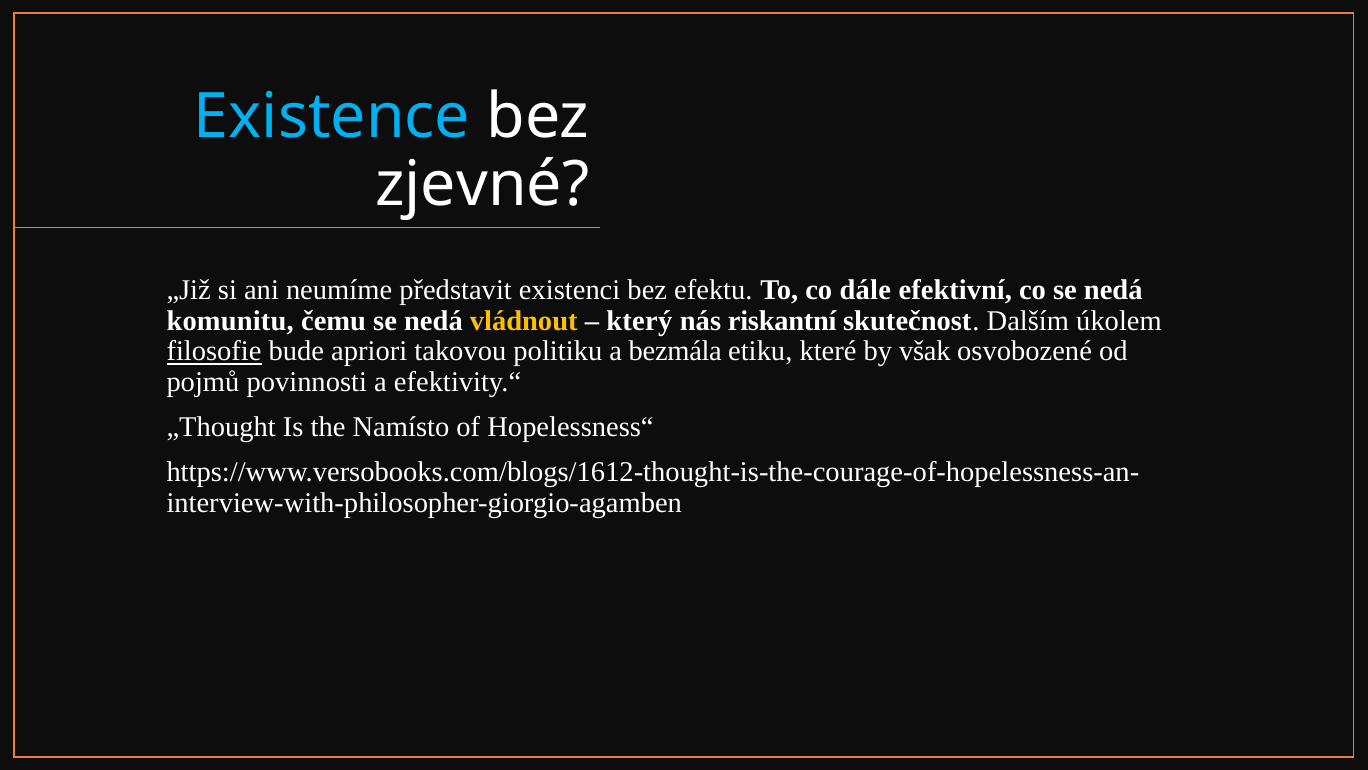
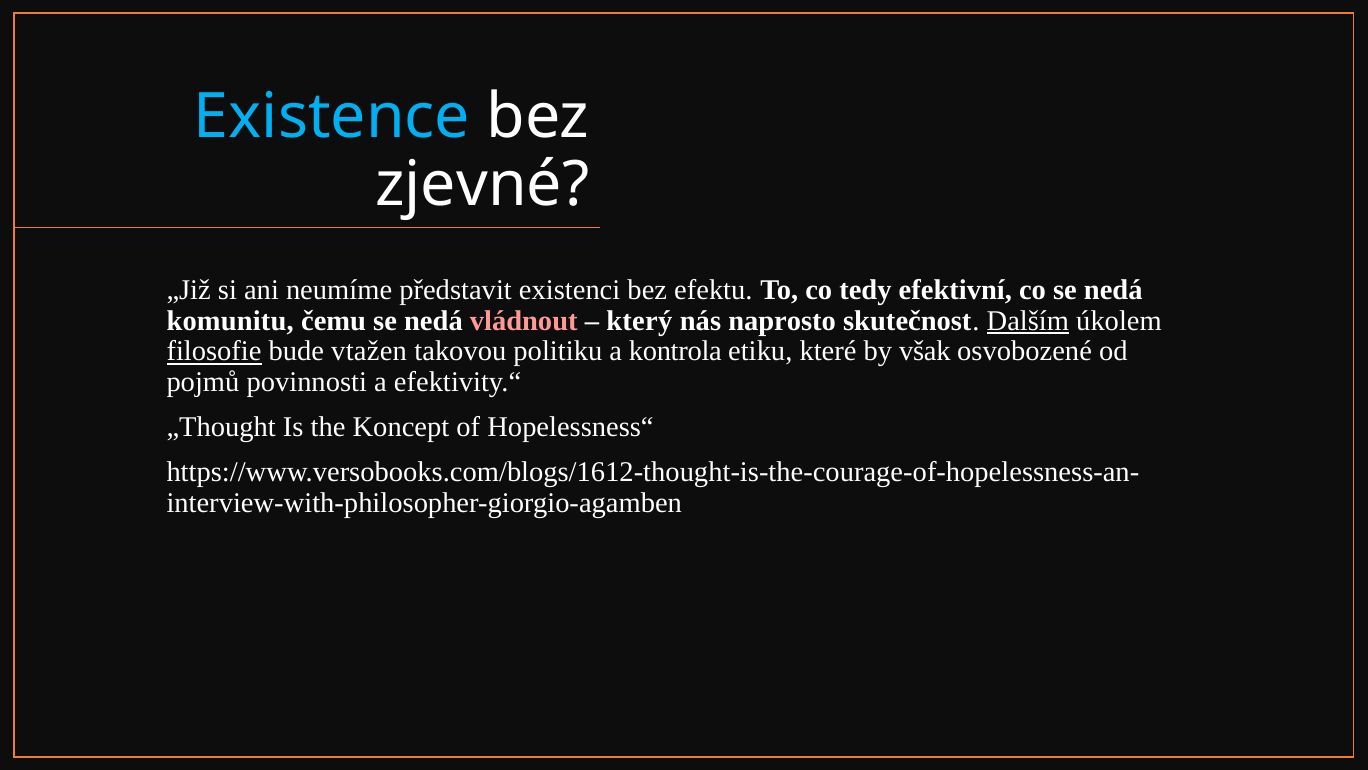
dále: dále -> tedy
vládnout colour: yellow -> pink
riskantní: riskantní -> naprosto
Dalším underline: none -> present
apriori: apriori -> vtažen
bezmála: bezmála -> kontrola
Namísto: Namísto -> Koncept
